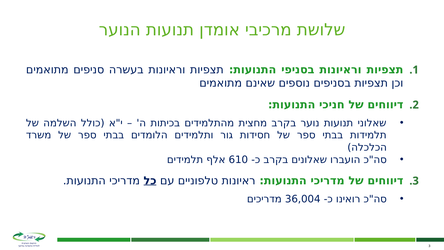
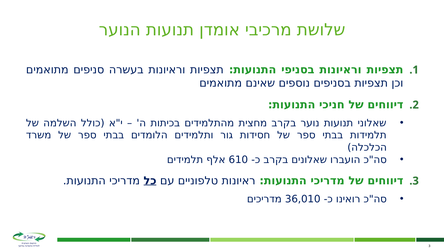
36,004: 36,004 -> 36,010
